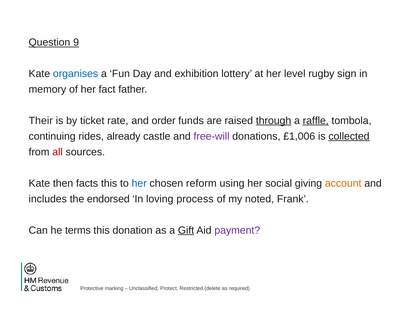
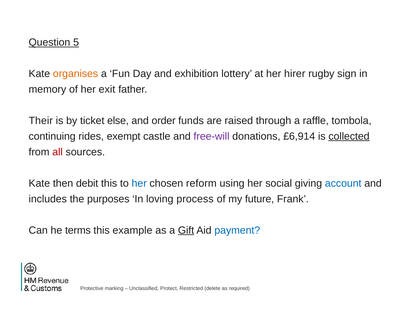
9: 9 -> 5
organises colour: blue -> orange
level: level -> hirer
fact: fact -> exit
rate: rate -> else
through underline: present -> none
raffle underline: present -> none
already: already -> exempt
£1,006: £1,006 -> £6,914
facts: facts -> debit
account colour: orange -> blue
endorsed: endorsed -> purposes
noted: noted -> future
donation: donation -> example
payment colour: purple -> blue
